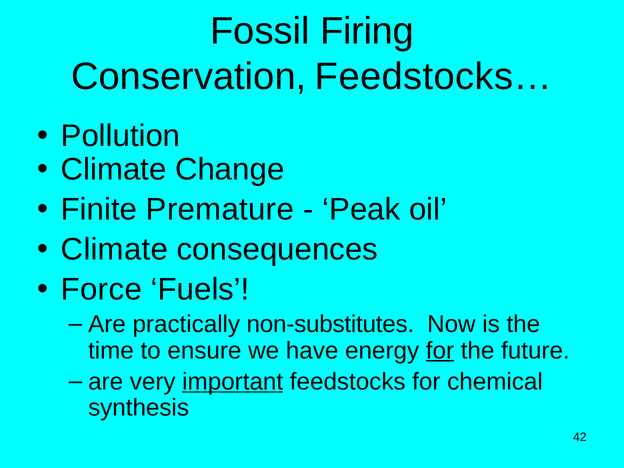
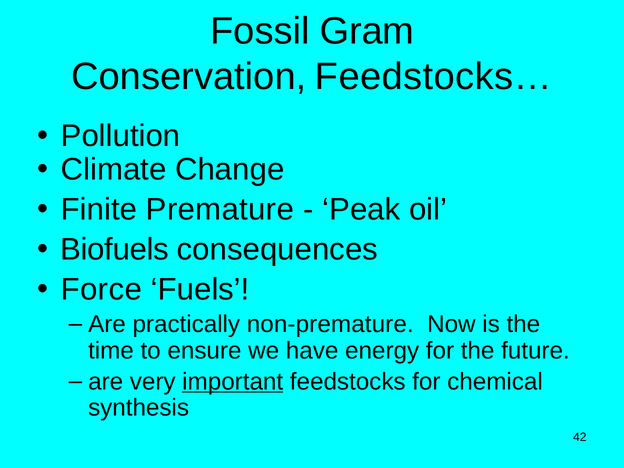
Firing: Firing -> Gram
Climate at (114, 249): Climate -> Biofuels
non-substitutes: non-substitutes -> non-premature
for at (440, 350) underline: present -> none
